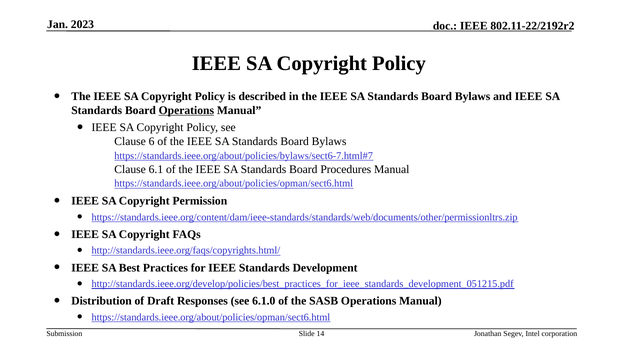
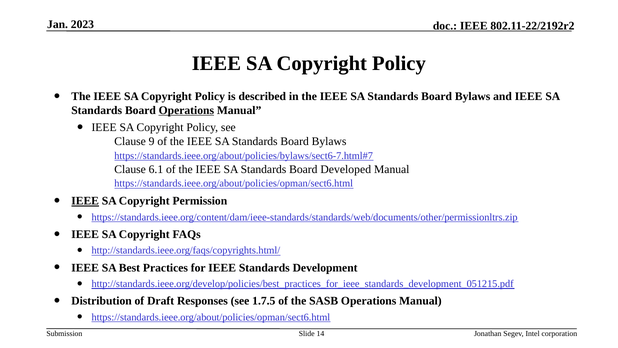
6: 6 -> 9
Procedures: Procedures -> Developed
IEEE at (85, 201) underline: none -> present
6.1.0: 6.1.0 -> 1.7.5
